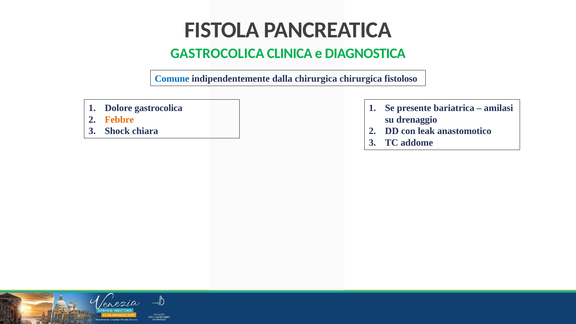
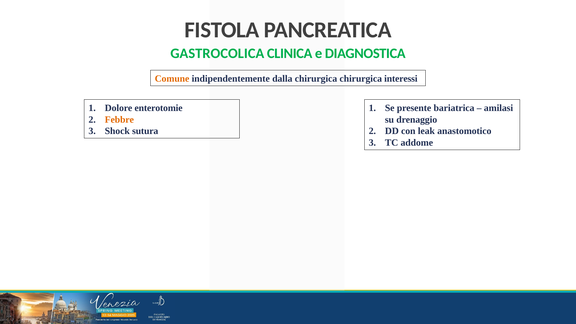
Comune colour: blue -> orange
fistoloso: fistoloso -> interessi
Dolore gastrocolica: gastrocolica -> enterotomie
chiara: chiara -> sutura
